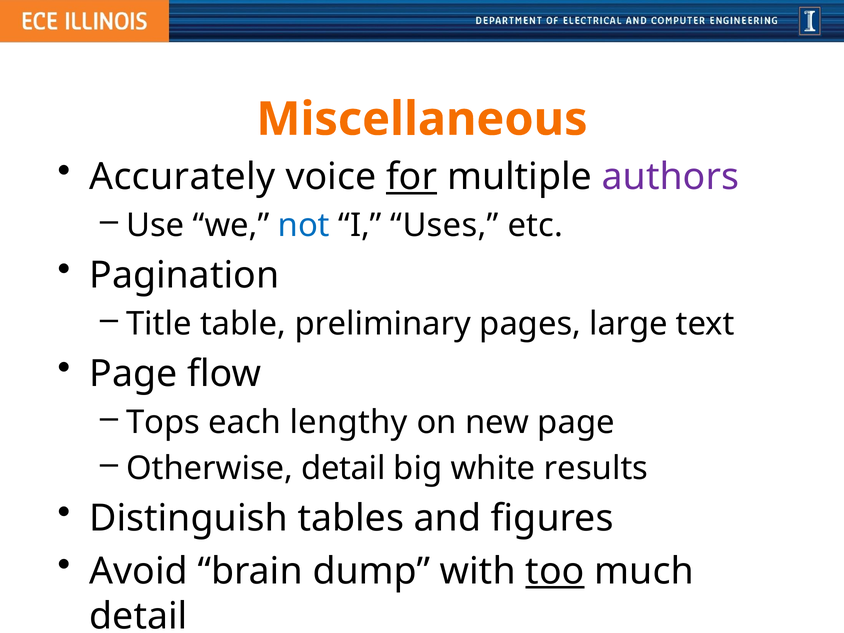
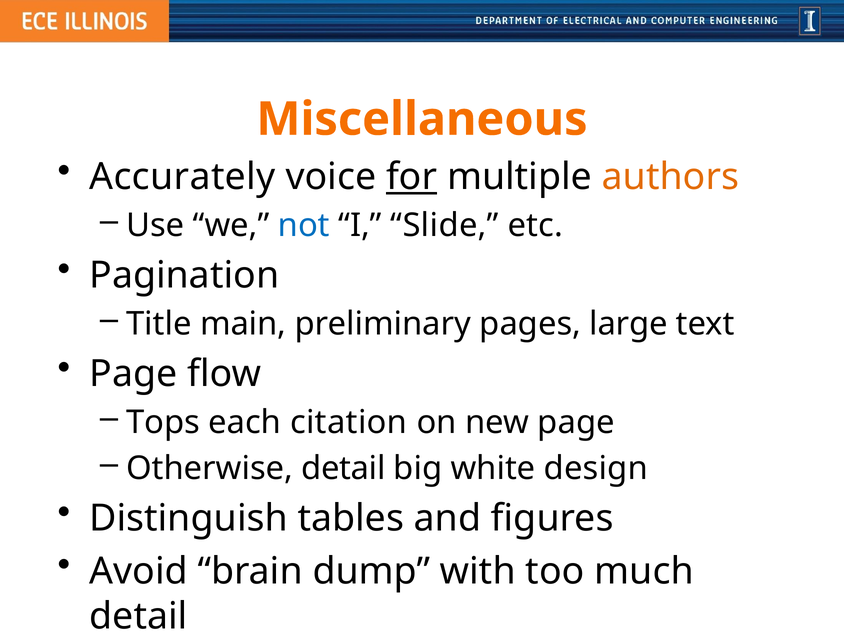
authors colour: purple -> orange
Uses: Uses -> Slide
table: table -> main
lengthy: lengthy -> citation
results: results -> design
too underline: present -> none
